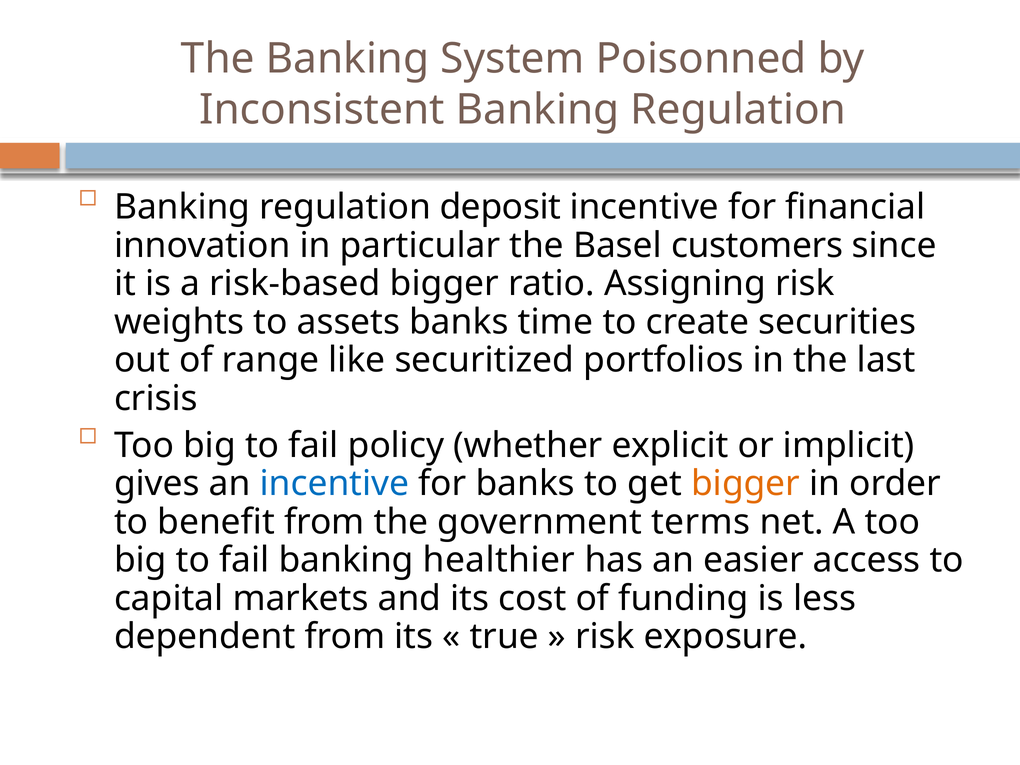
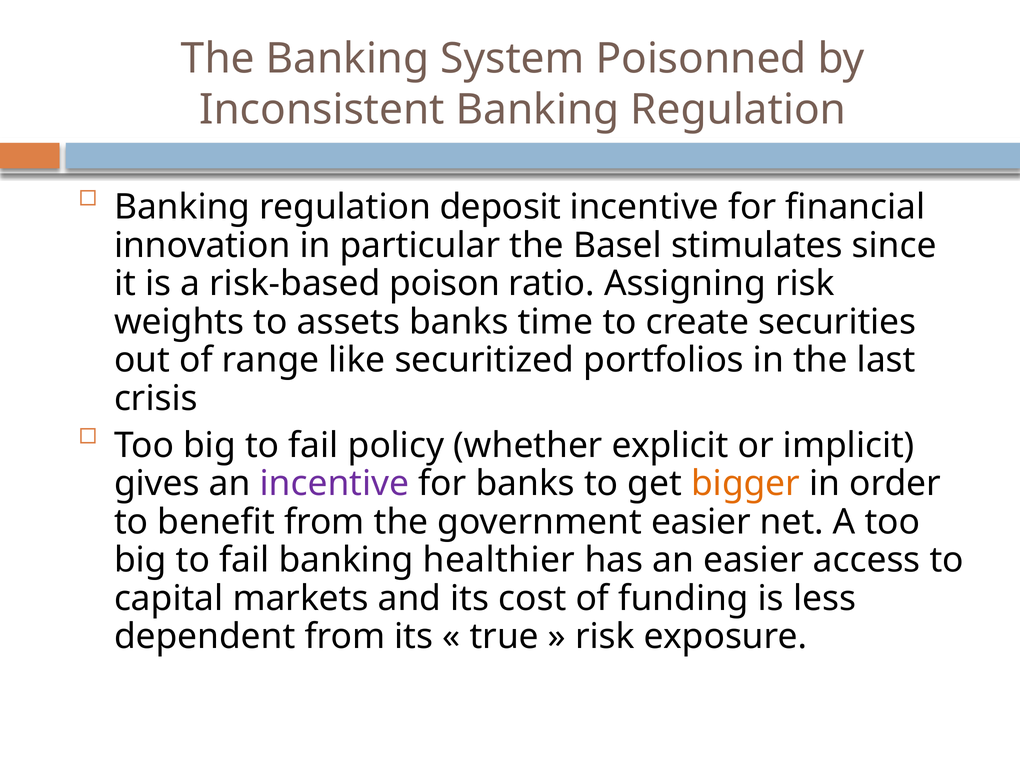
customers: customers -> stimulates
risk-based bigger: bigger -> poison
incentive at (334, 484) colour: blue -> purple
government terms: terms -> easier
